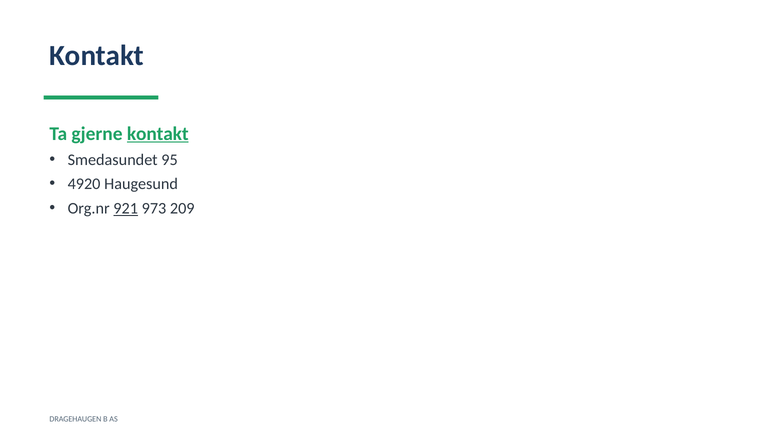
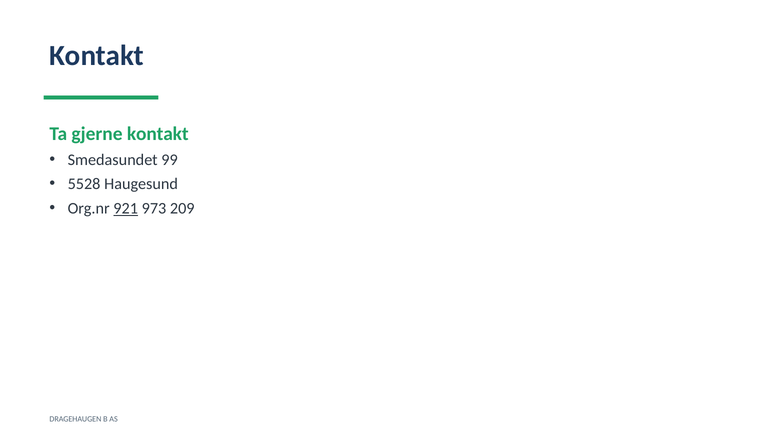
kontakt at (158, 134) underline: present -> none
95: 95 -> 99
4920: 4920 -> 5528
